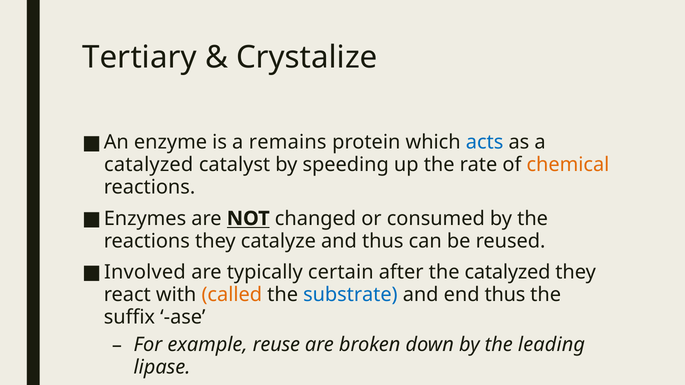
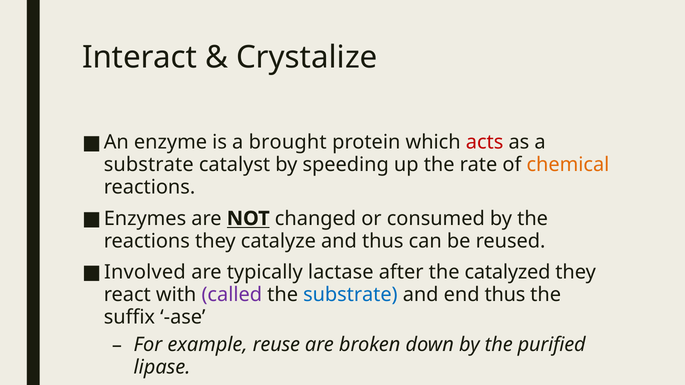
Tertiary: Tertiary -> Interact
remains: remains -> brought
acts colour: blue -> red
catalyzed at (149, 165): catalyzed -> substrate
certain: certain -> lactase
called colour: orange -> purple
leading: leading -> purified
